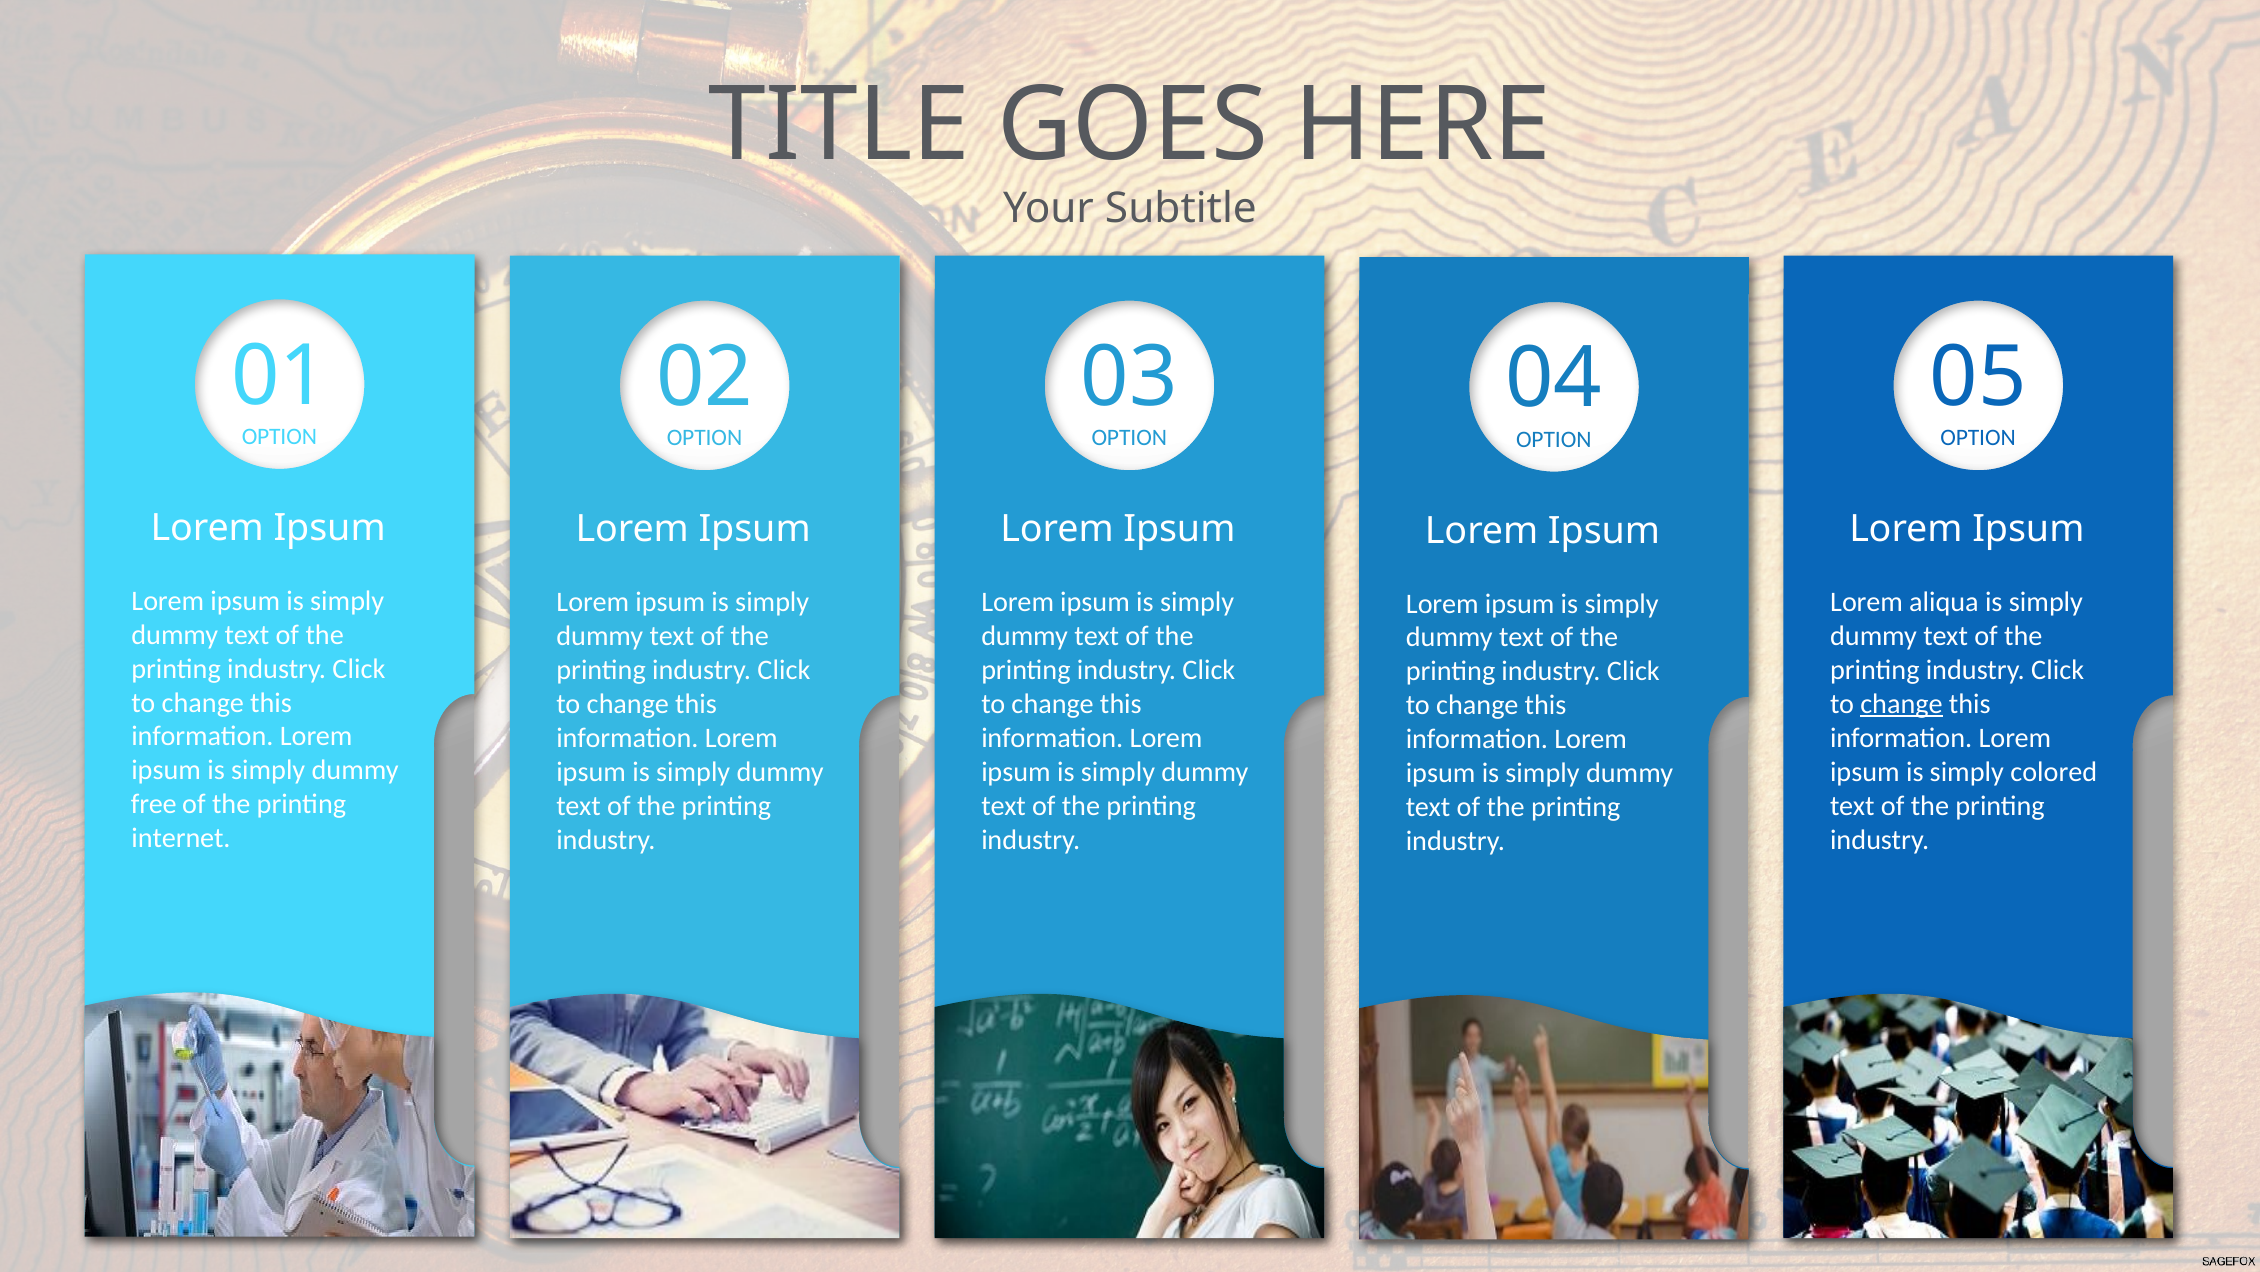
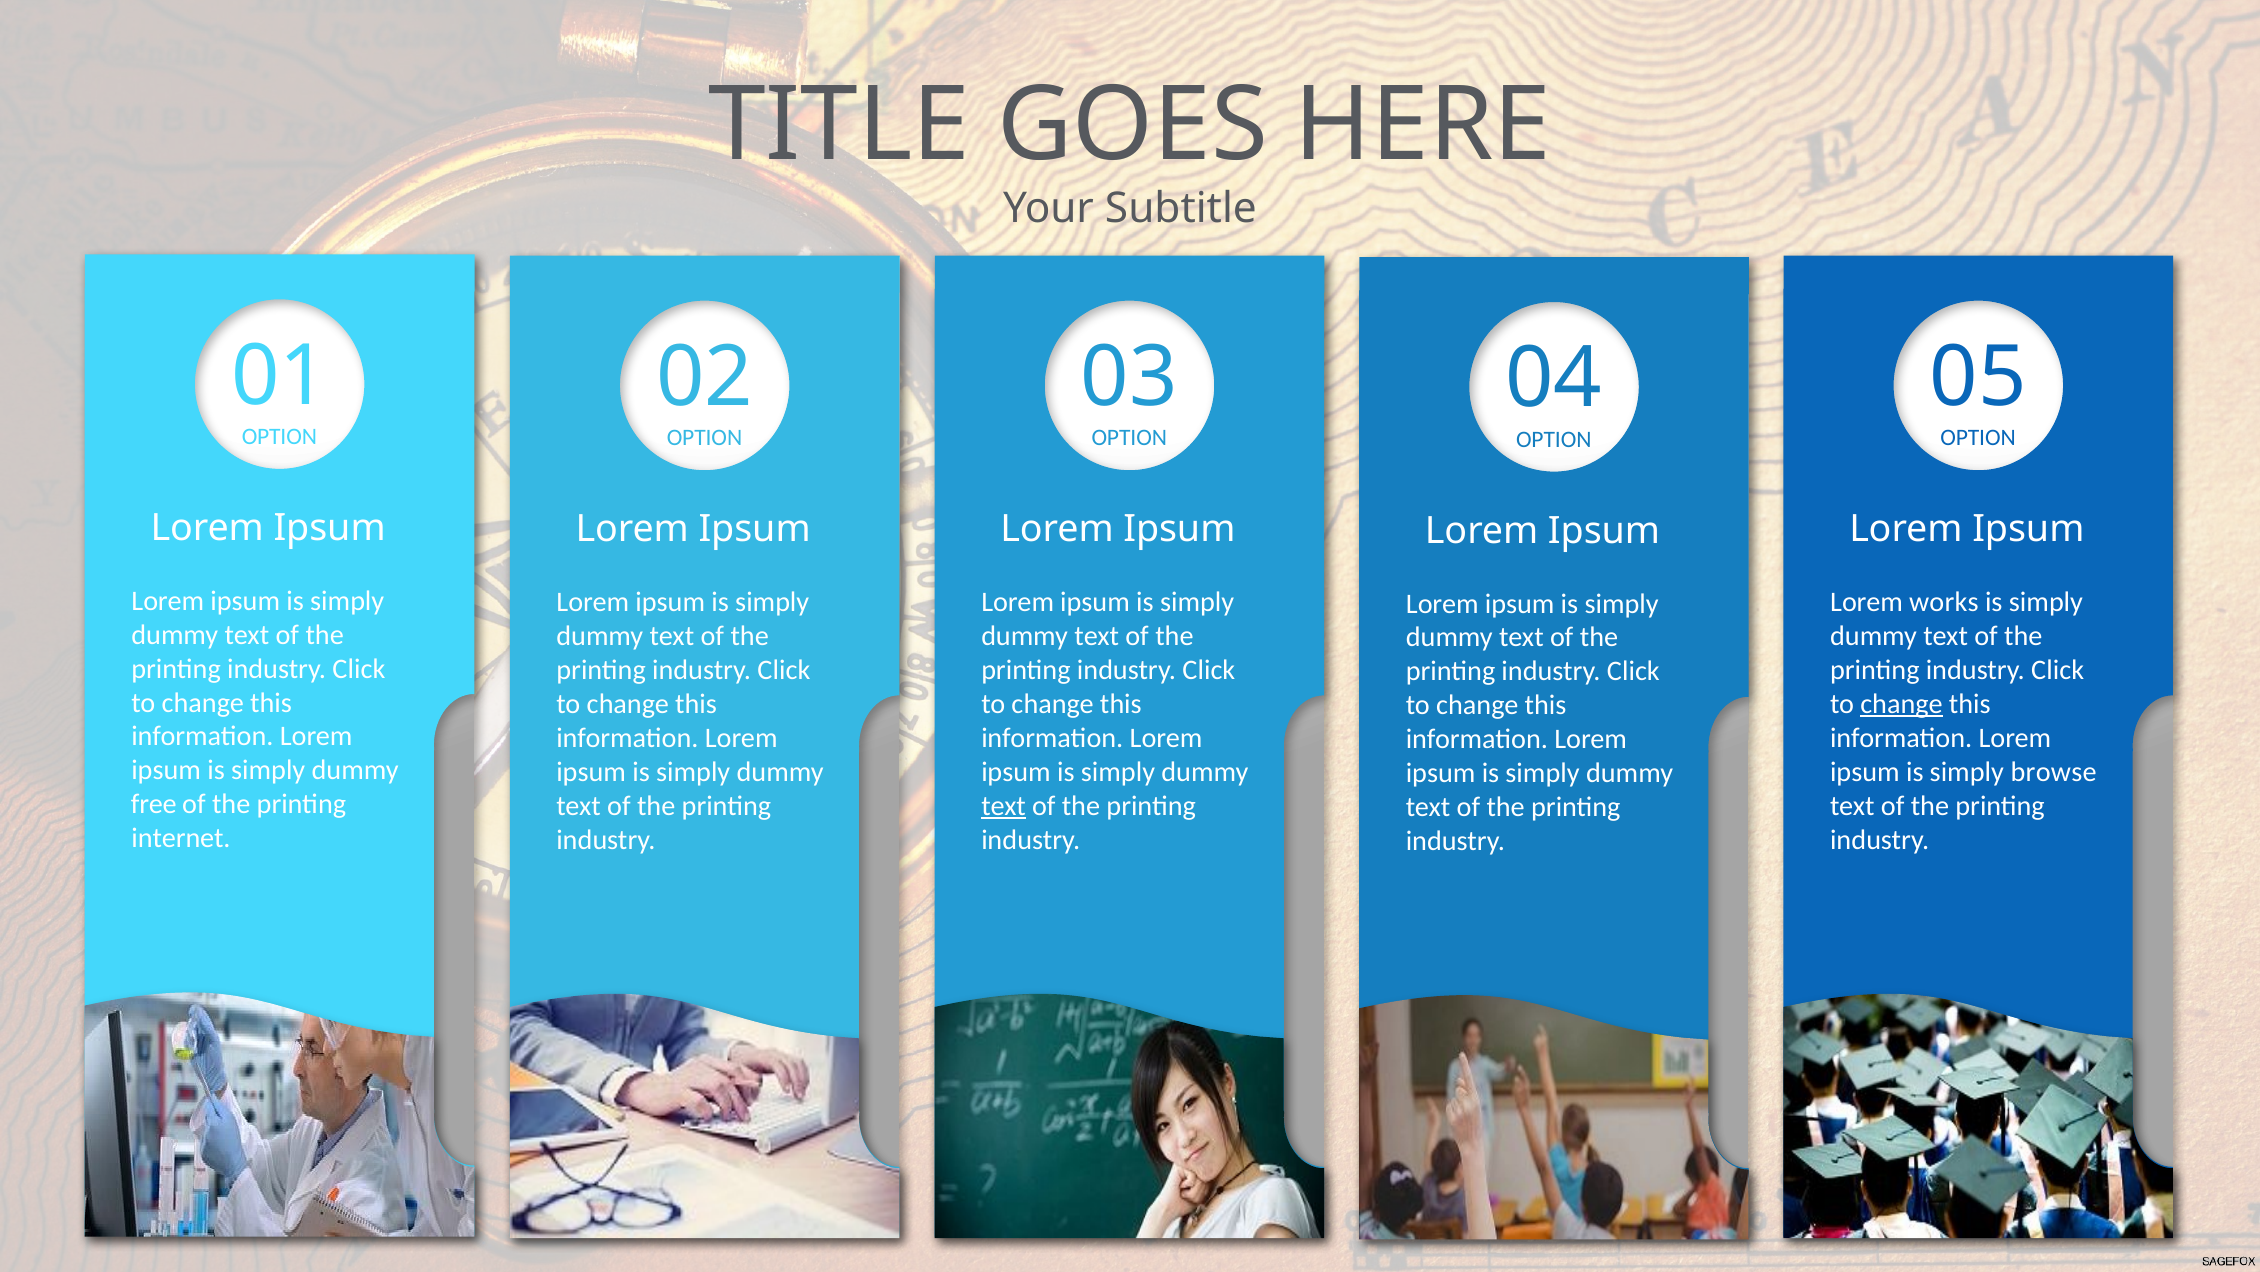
aliqua: aliqua -> works
colored: colored -> browse
text at (1004, 805) underline: none -> present
